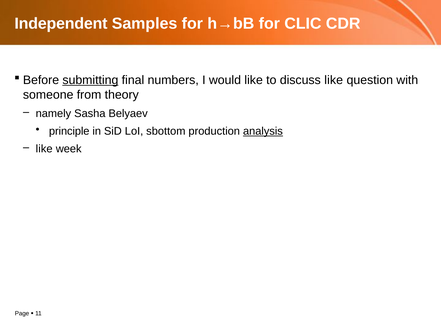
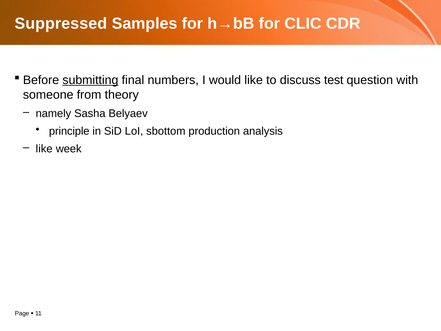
Independent: Independent -> Suppressed
discuss like: like -> test
analysis underline: present -> none
